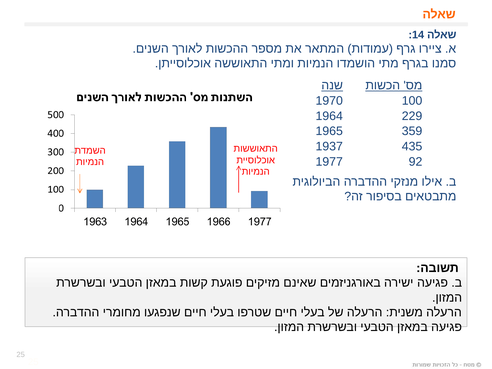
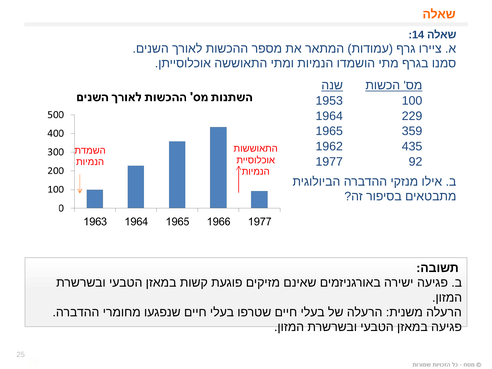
1970: 1970 -> 1953
1937: 1937 -> 1962
